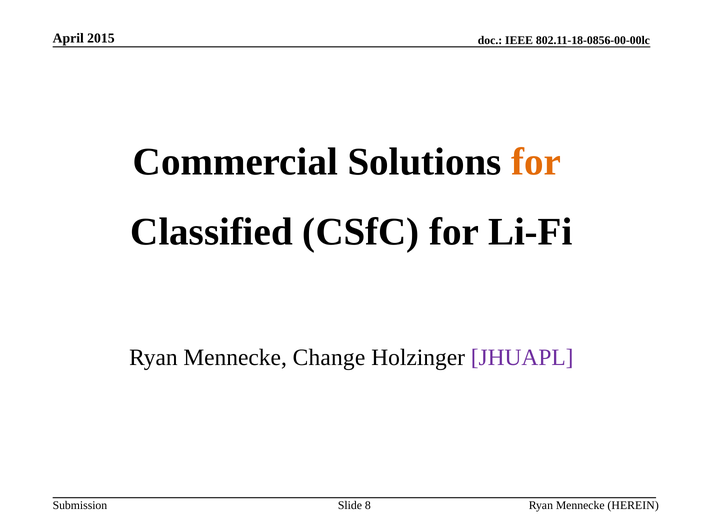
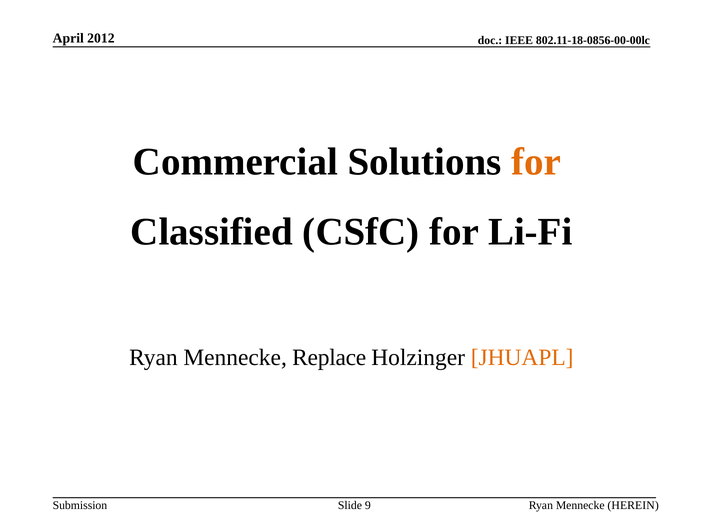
2015: 2015 -> 2012
Change: Change -> Replace
JHUAPL colour: purple -> orange
8: 8 -> 9
